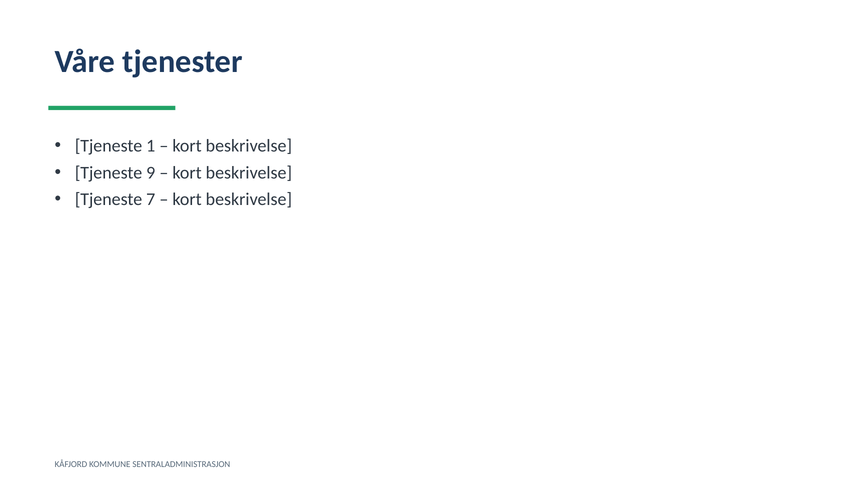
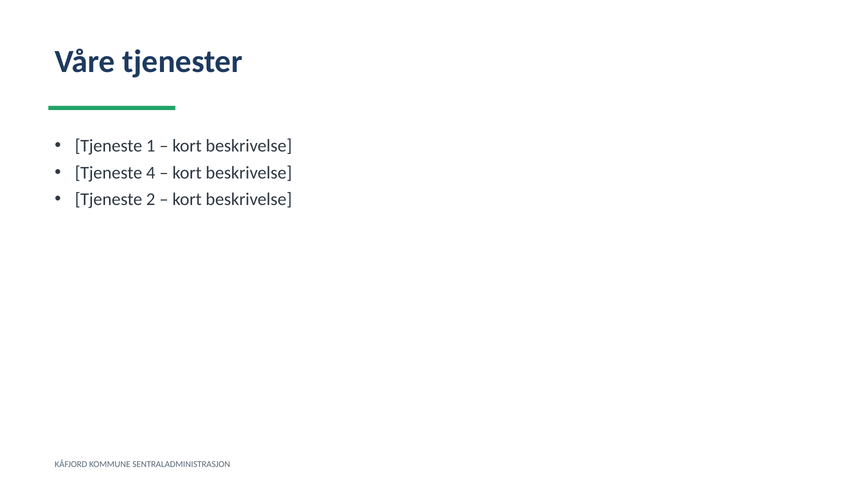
9: 9 -> 4
7: 7 -> 2
